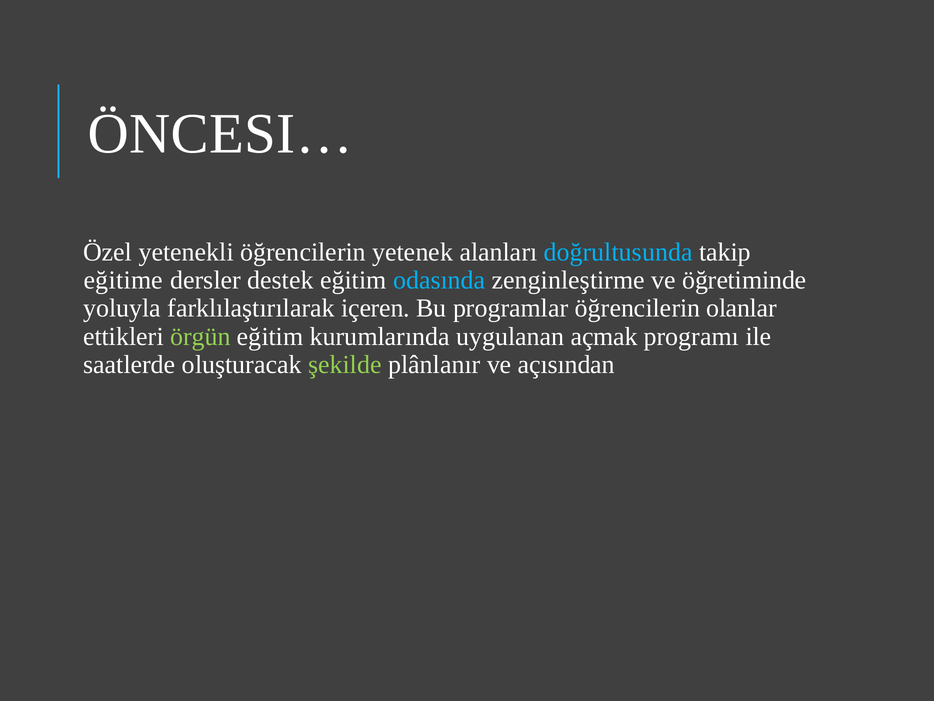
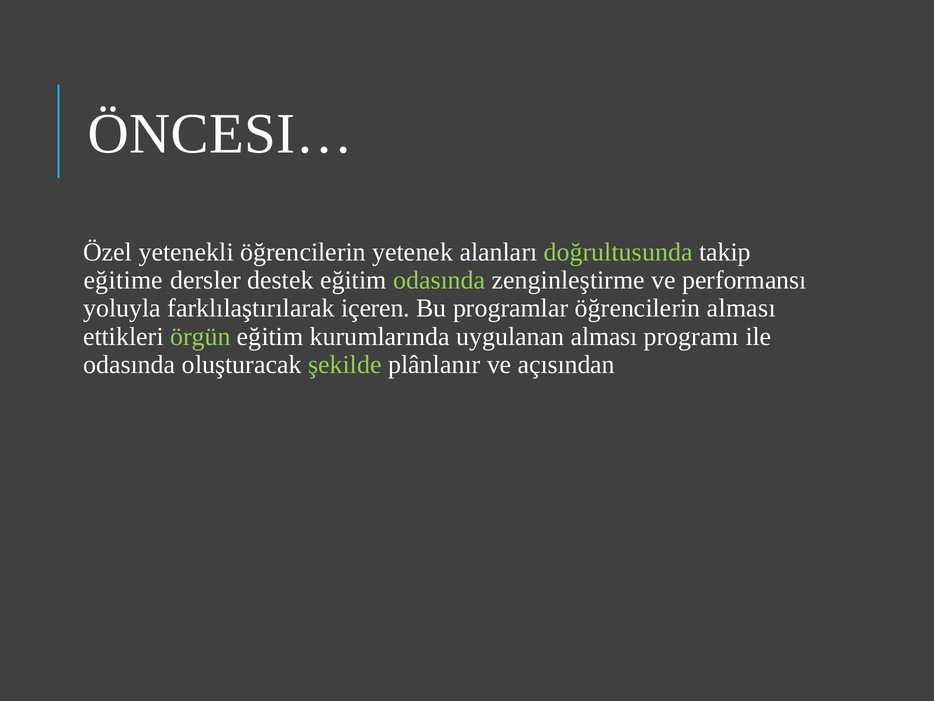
doğrultusunda colour: light blue -> light green
odasında at (439, 280) colour: light blue -> light green
öğretiminde: öğretiminde -> performansı
öğrencilerin olanlar: olanlar -> alması
uygulanan açmak: açmak -> alması
saatlerde at (129, 364): saatlerde -> odasında
